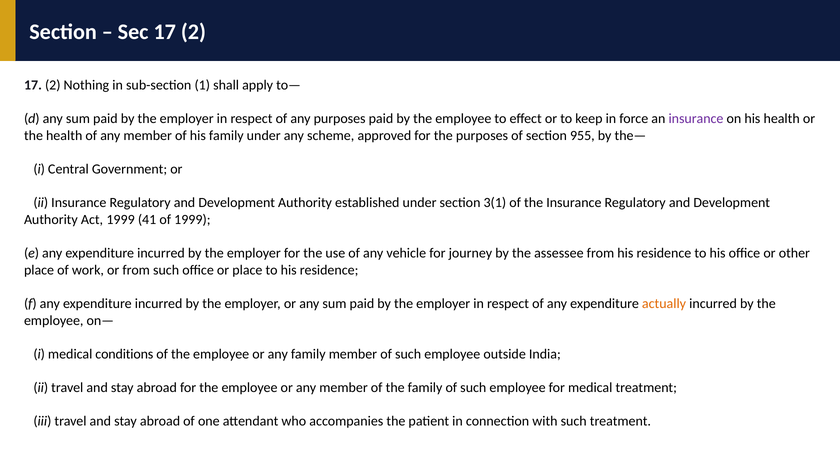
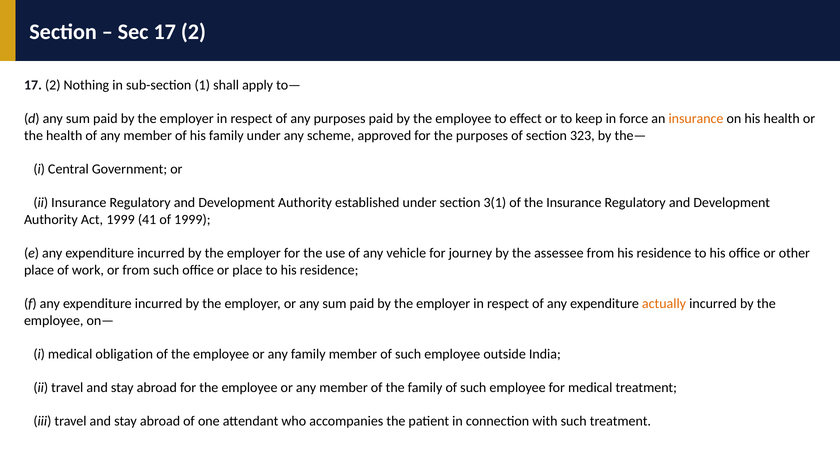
insurance at (696, 118) colour: purple -> orange
955: 955 -> 323
conditions: conditions -> obligation
